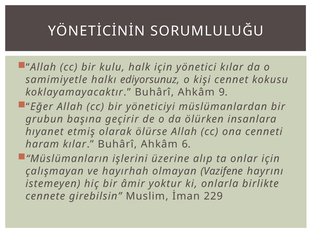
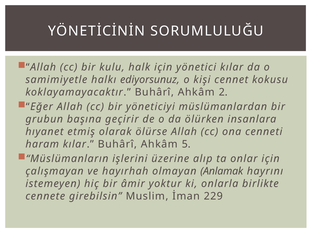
9: 9 -> 2
6: 6 -> 5
Vazifene: Vazifene -> Anlamak
